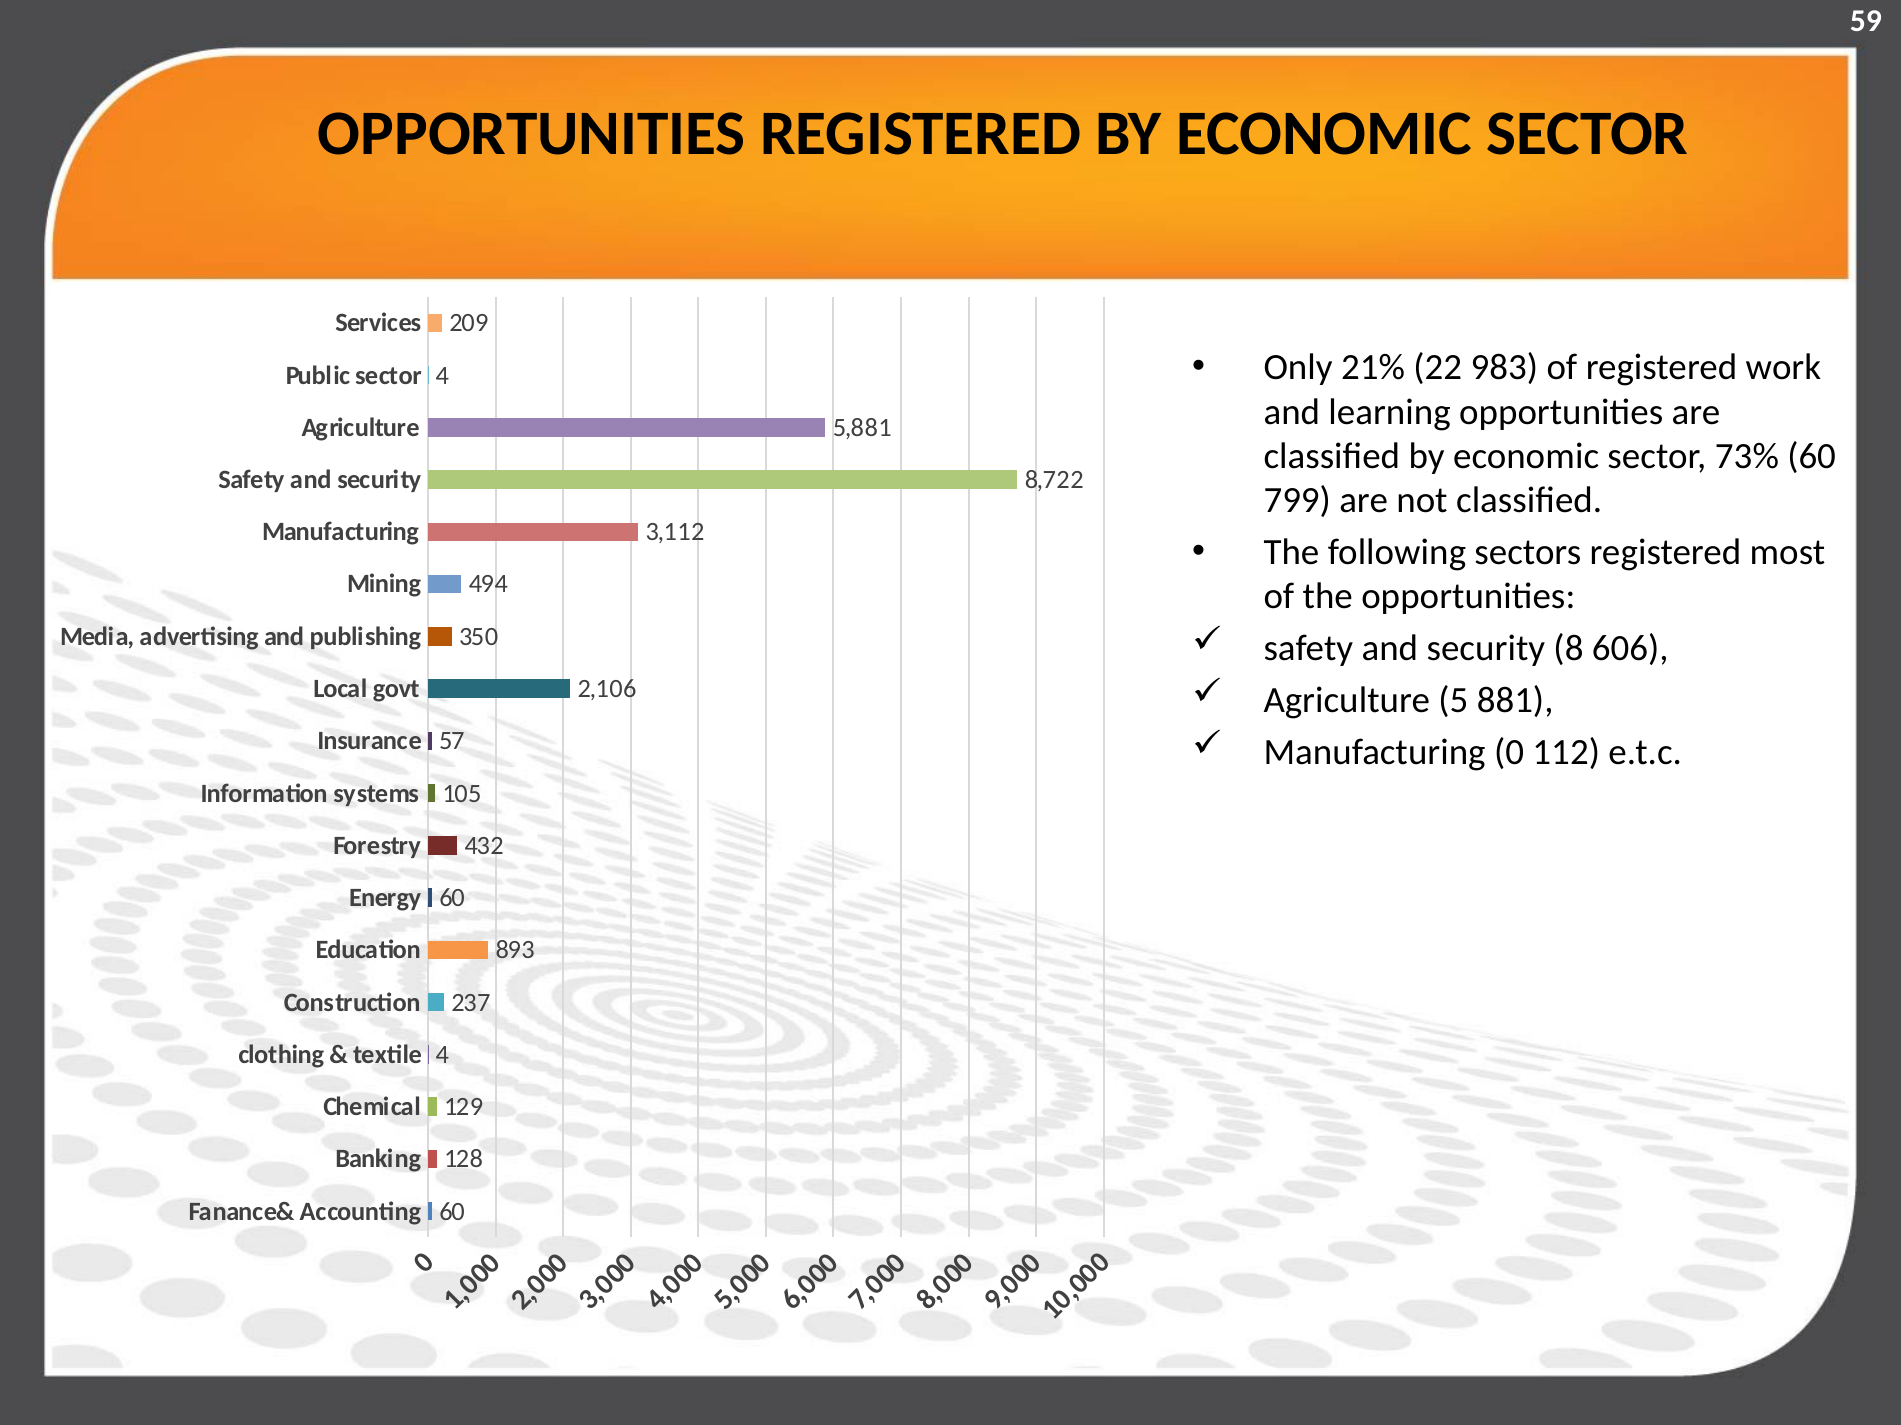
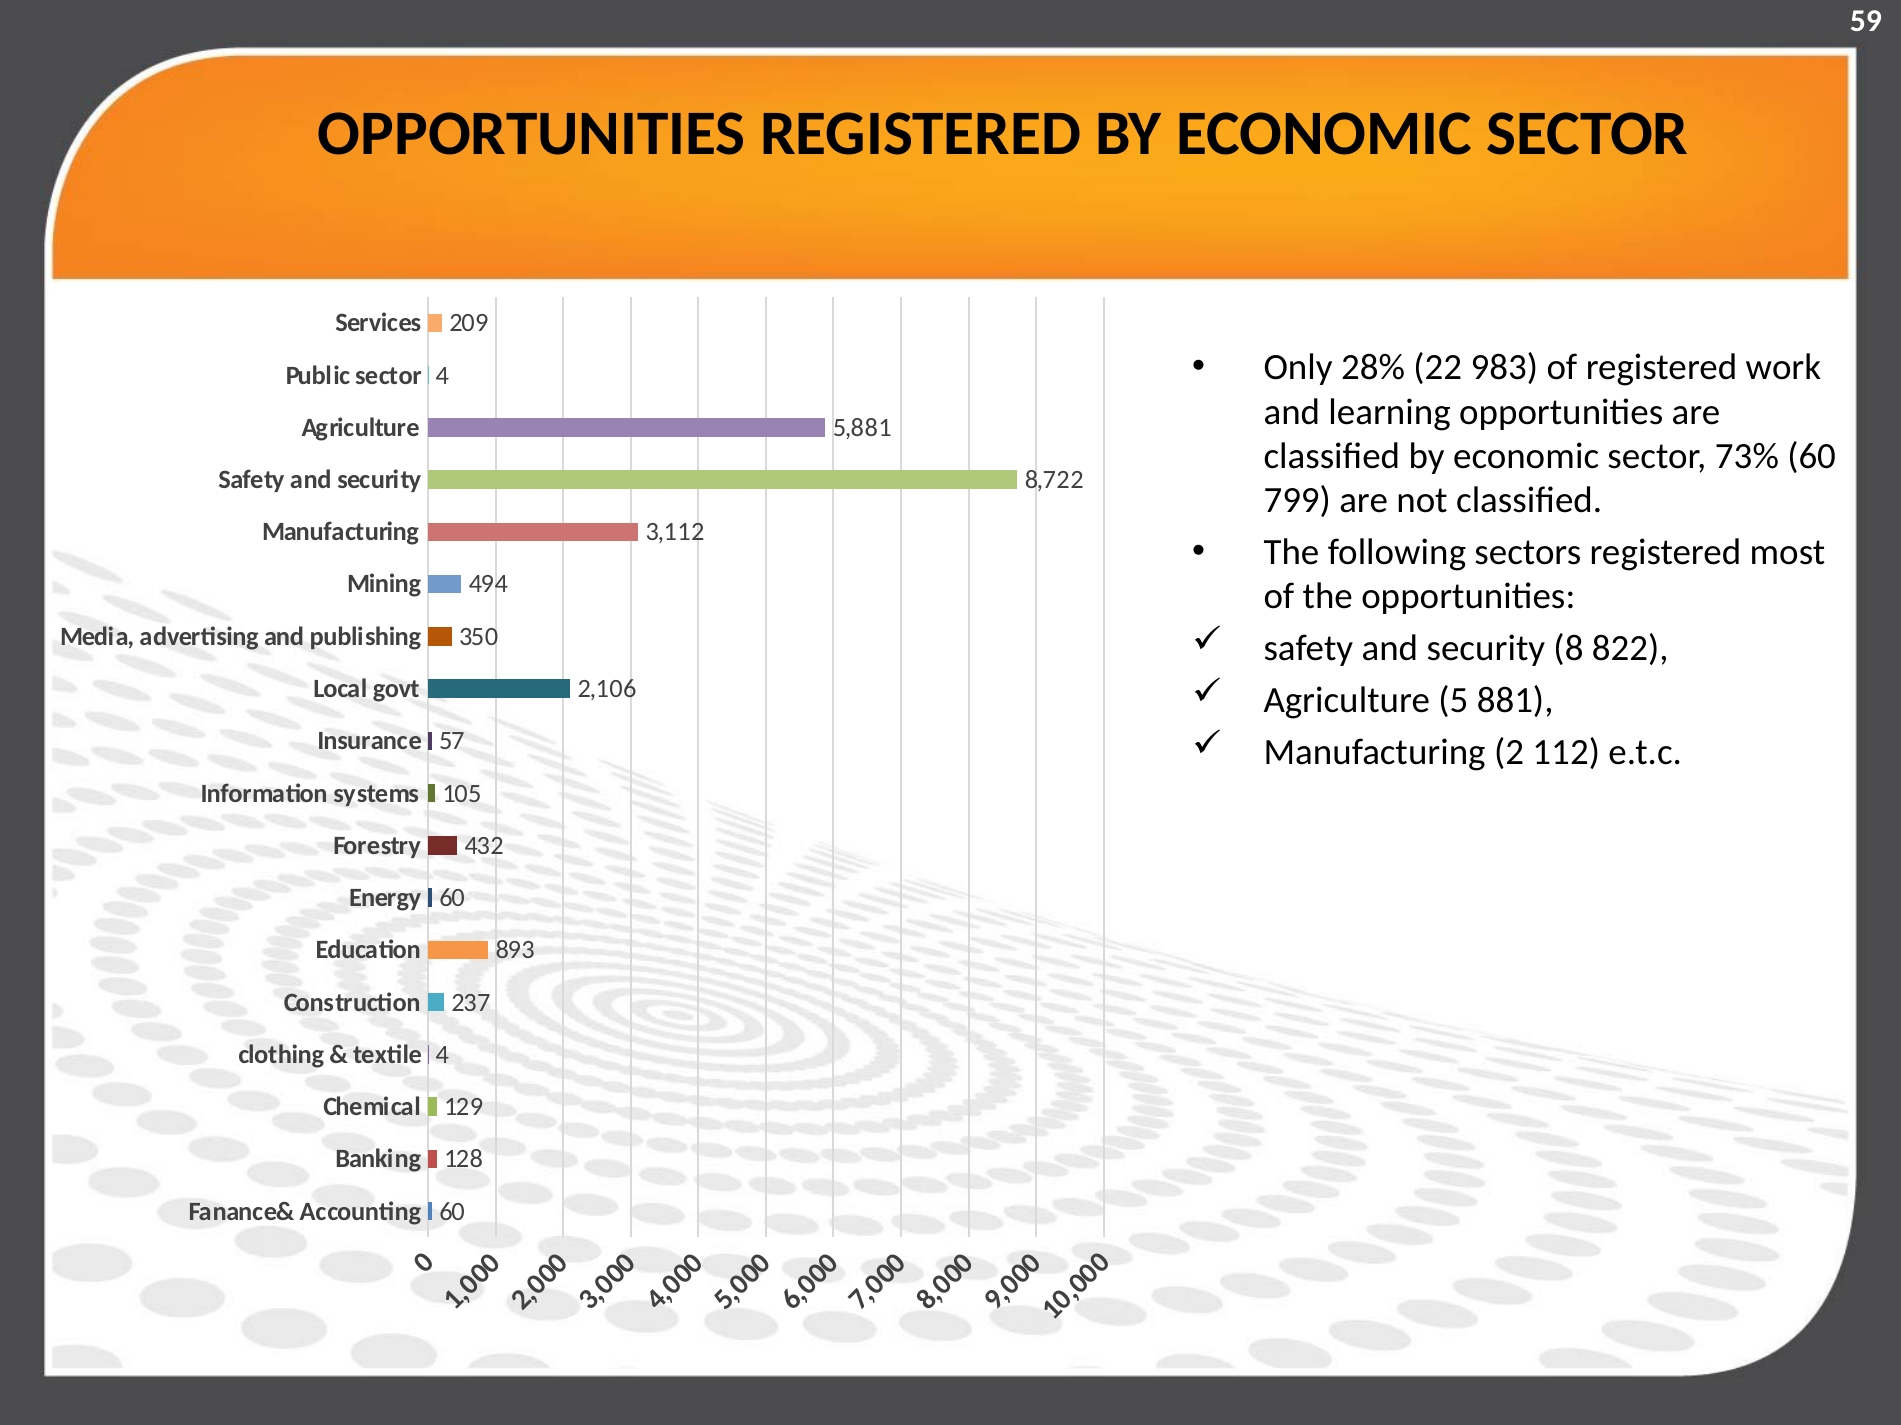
21%: 21% -> 28%
606: 606 -> 822
Manufacturing 0: 0 -> 2
